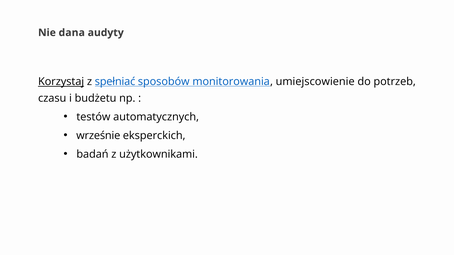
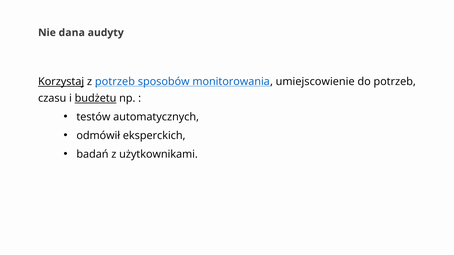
z spełniać: spełniać -> potrzeb
budżetu underline: none -> present
wrześnie: wrześnie -> odmówił
